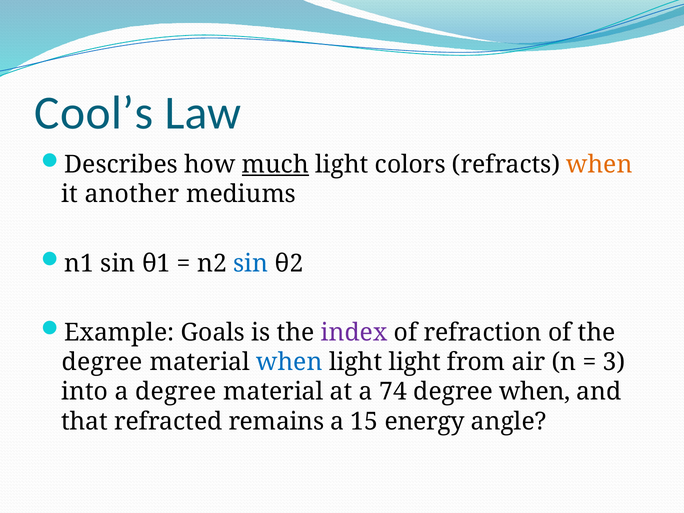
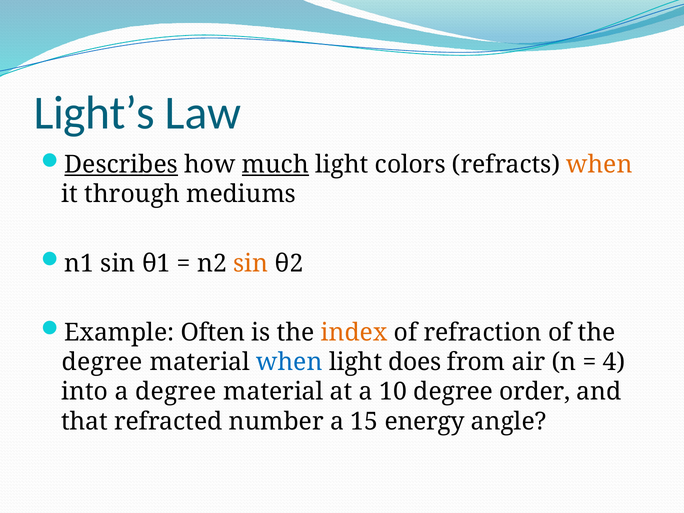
Cool’s: Cool’s -> Light’s
Describes underline: none -> present
another: another -> through
sin at (251, 263) colour: blue -> orange
Goals: Goals -> Often
index colour: purple -> orange
light light: light -> does
3: 3 -> 4
74: 74 -> 10
degree when: when -> order
remains: remains -> number
